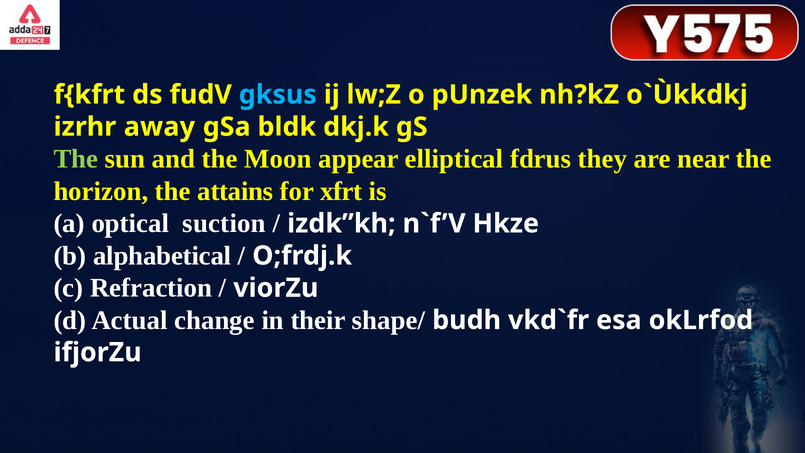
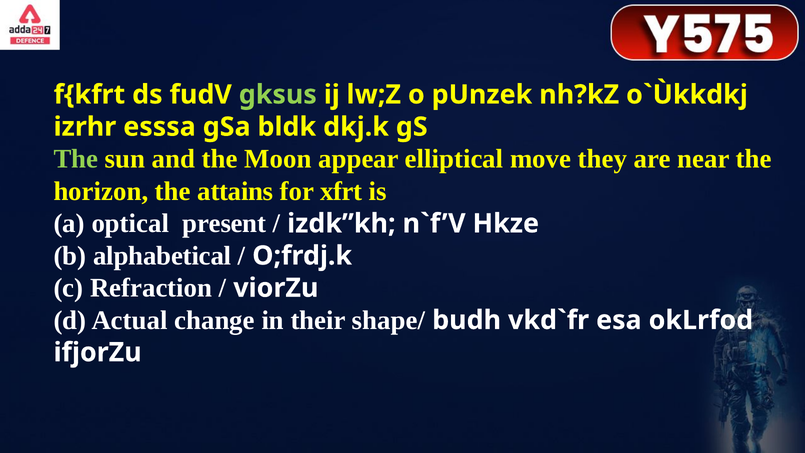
gksus colour: light blue -> light green
away: away -> esssa
fdrus: fdrus -> move
suction: suction -> present
